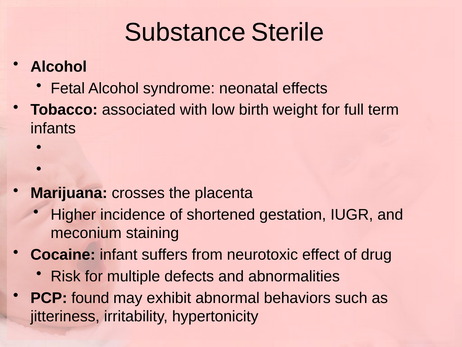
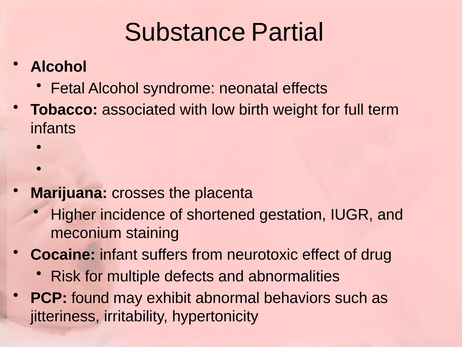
Sterile: Sterile -> Partial
